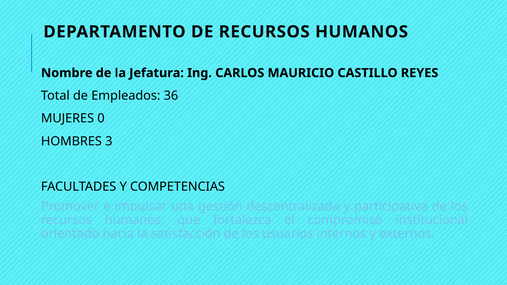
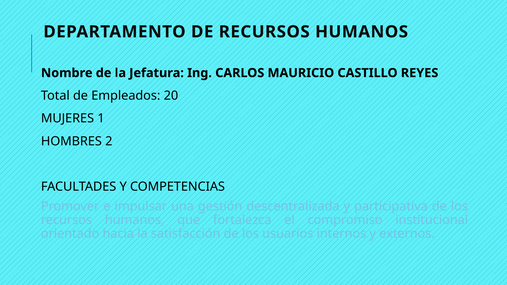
36: 36 -> 20
0: 0 -> 1
3: 3 -> 2
